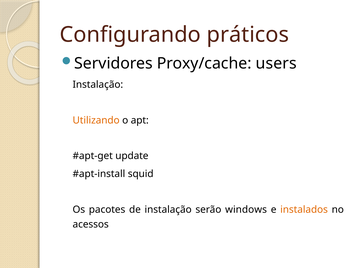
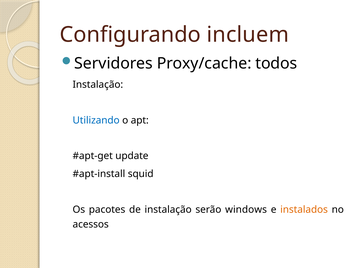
práticos: práticos -> incluem
users: users -> todos
Utilizando colour: orange -> blue
